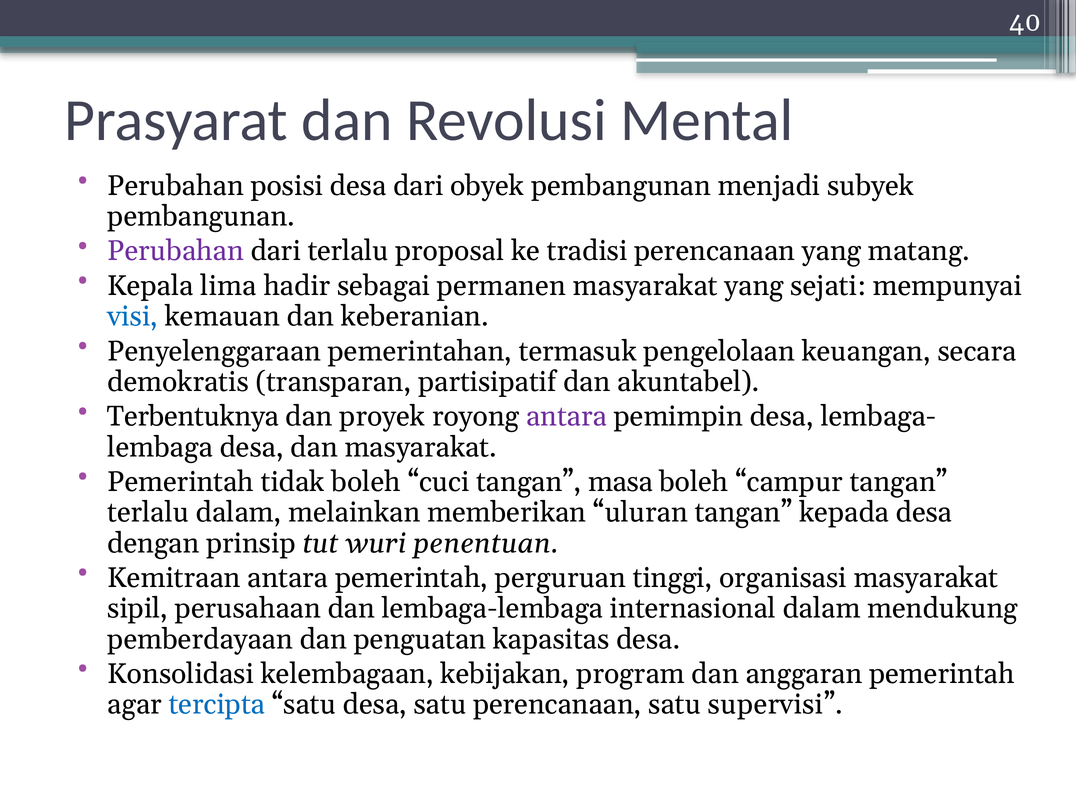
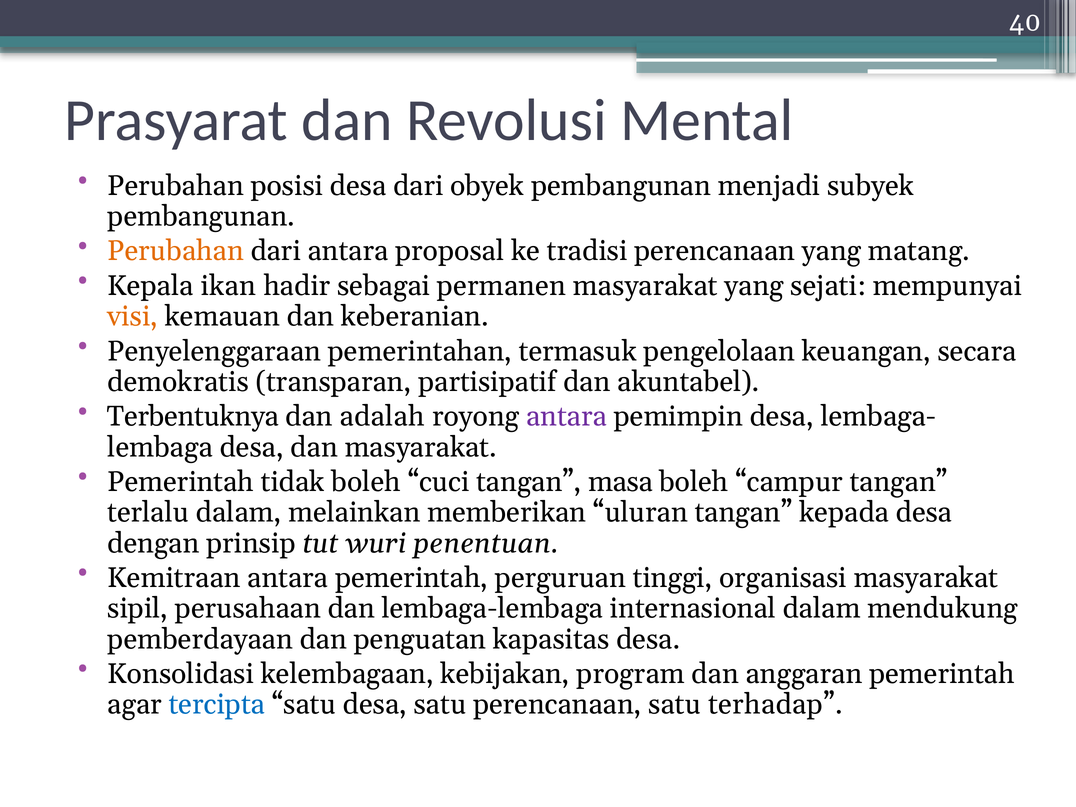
Perubahan at (176, 251) colour: purple -> orange
dari terlalu: terlalu -> antara
lima: lima -> ikan
visi colour: blue -> orange
proyek: proyek -> adalah
supervisi: supervisi -> terhadap
